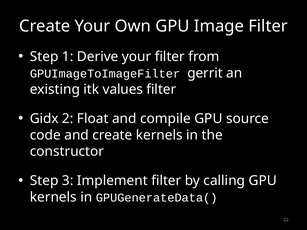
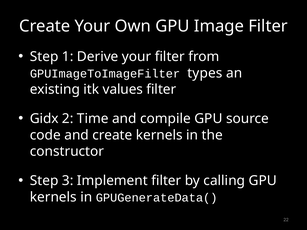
gerrit: gerrit -> types
Float: Float -> Time
